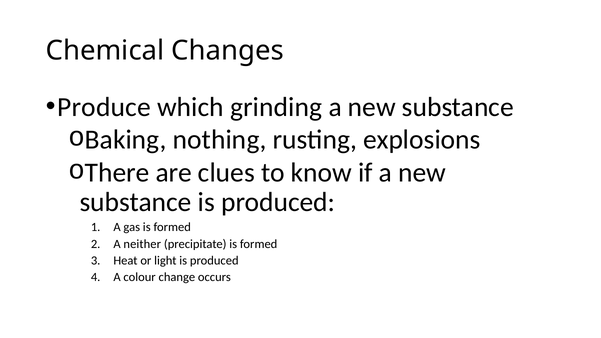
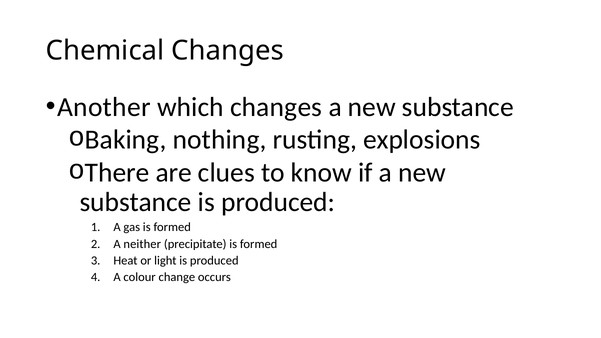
Produce: Produce -> Another
which grinding: grinding -> changes
